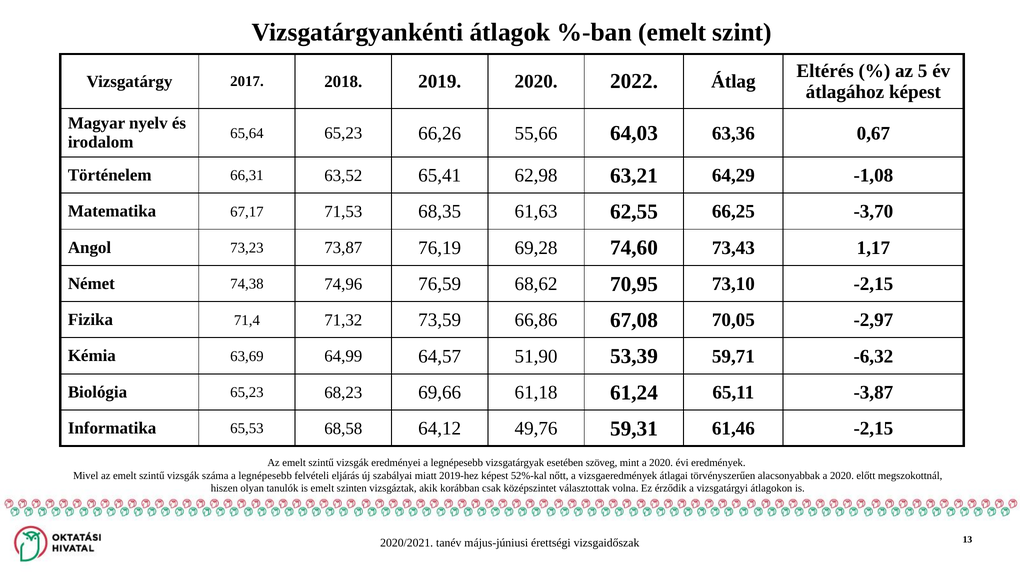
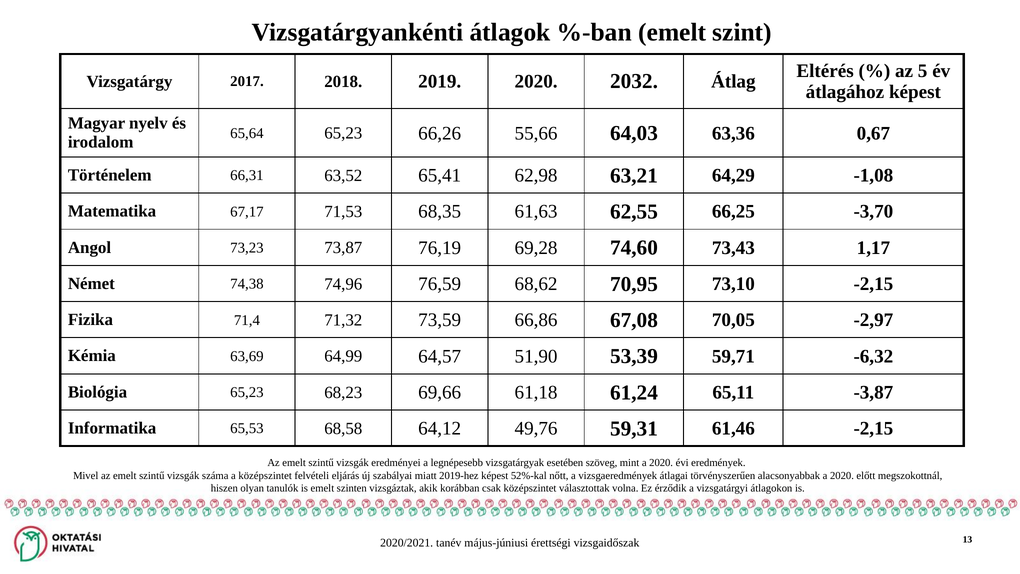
2022: 2022 -> 2032
száma a legnépesebb: legnépesebb -> középszintet
